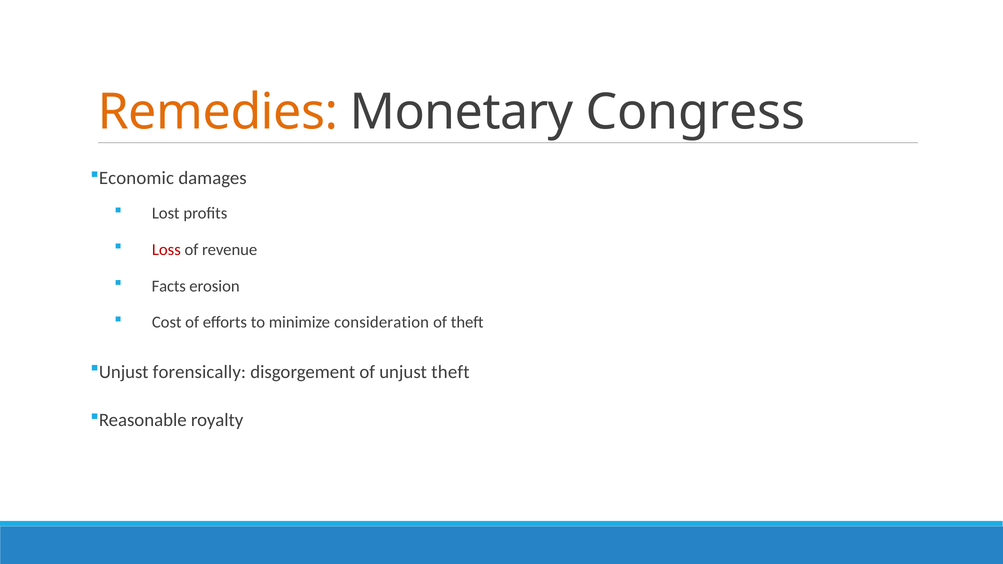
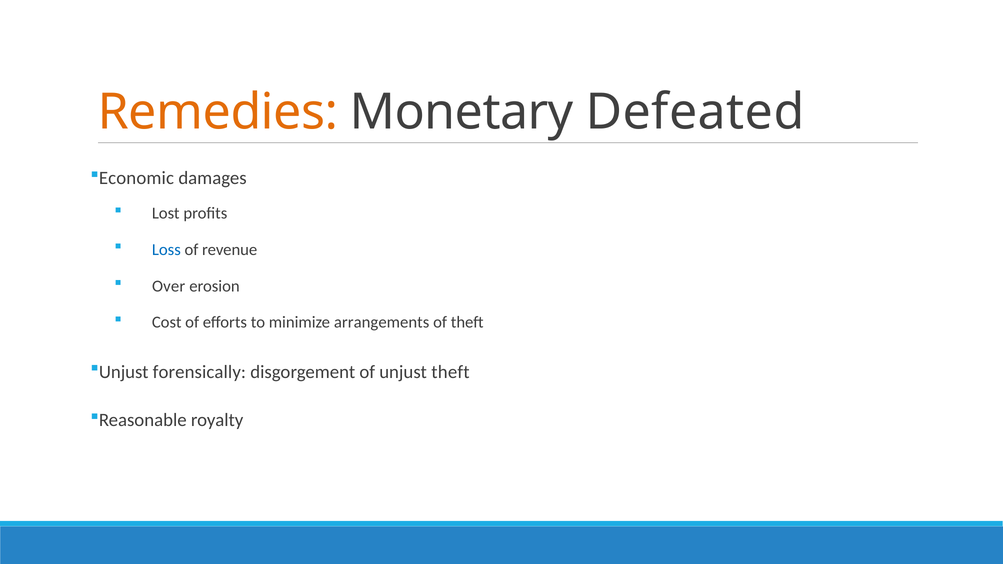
Congress: Congress -> Defeated
Loss colour: red -> blue
Facts: Facts -> Over
consideration: consideration -> arrangements
